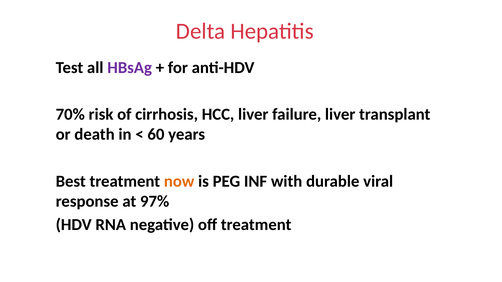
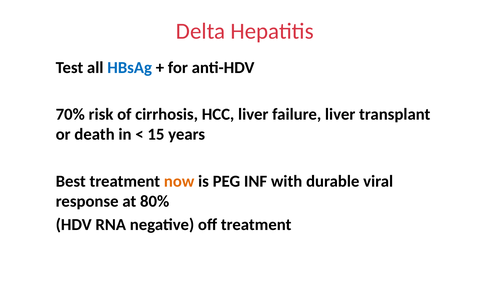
HBsAg colour: purple -> blue
60: 60 -> 15
97%: 97% -> 80%
